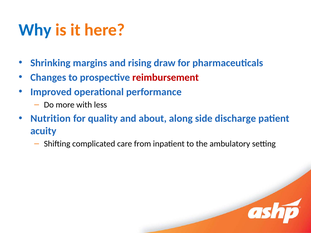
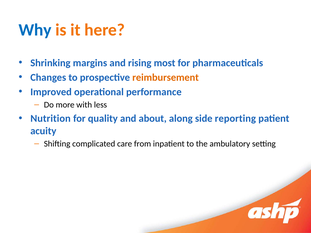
draw: draw -> most
reimbursement colour: red -> orange
discharge: discharge -> reporting
